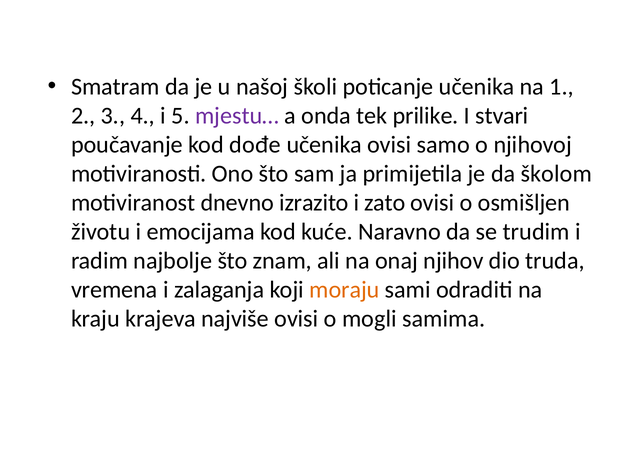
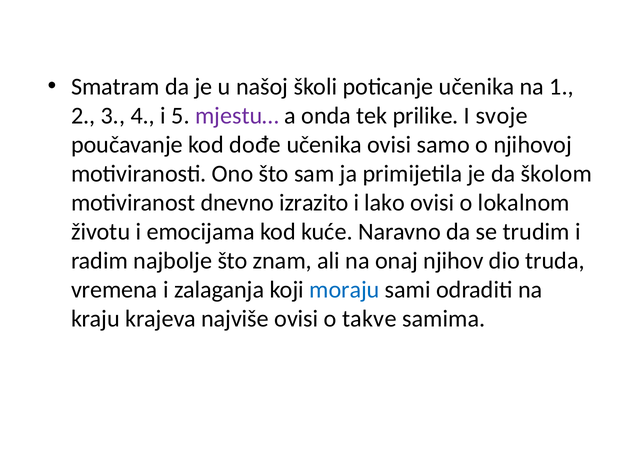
stvari: stvari -> svoje
zato: zato -> lako
osmišljen: osmišljen -> lokalnom
moraju colour: orange -> blue
mogli: mogli -> takve
